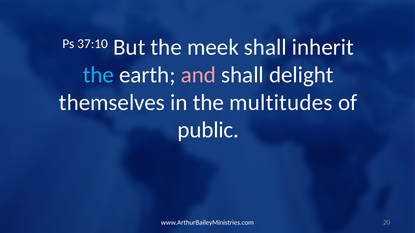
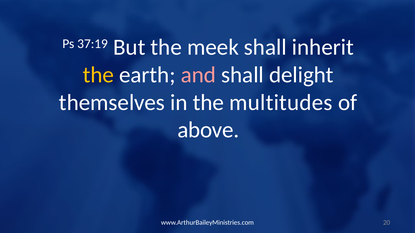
37:10: 37:10 -> 37:19
the at (98, 75) colour: light blue -> yellow
public: public -> above
